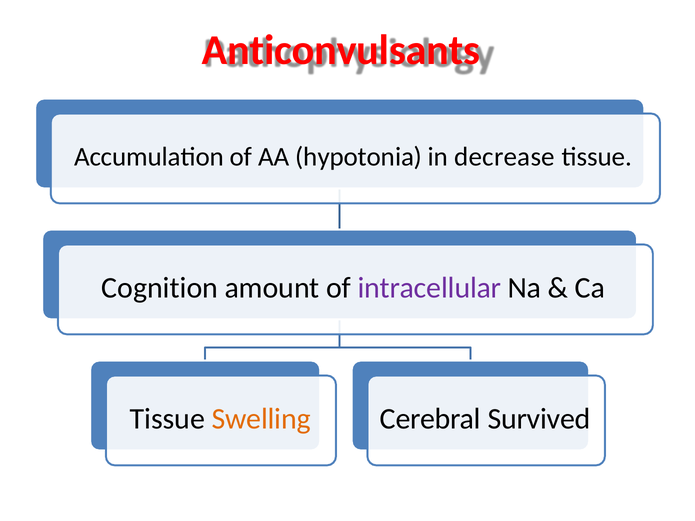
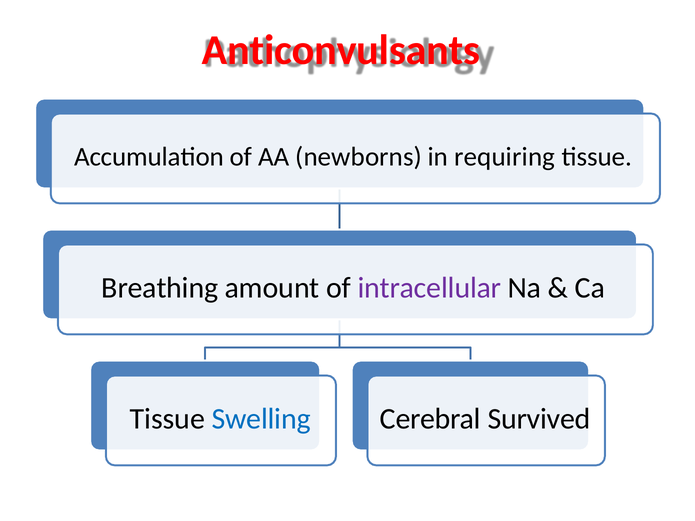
hypotonia: hypotonia -> newborns
decrease: decrease -> requiring
Cognition: Cognition -> Breathing
Swelling colour: orange -> blue
